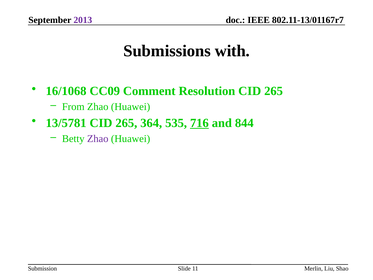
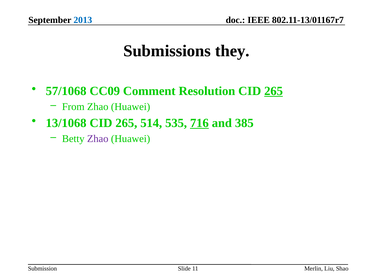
2013 colour: purple -> blue
with: with -> they
16/1068: 16/1068 -> 57/1068
265 at (274, 91) underline: none -> present
13/5781: 13/5781 -> 13/1068
364: 364 -> 514
844: 844 -> 385
